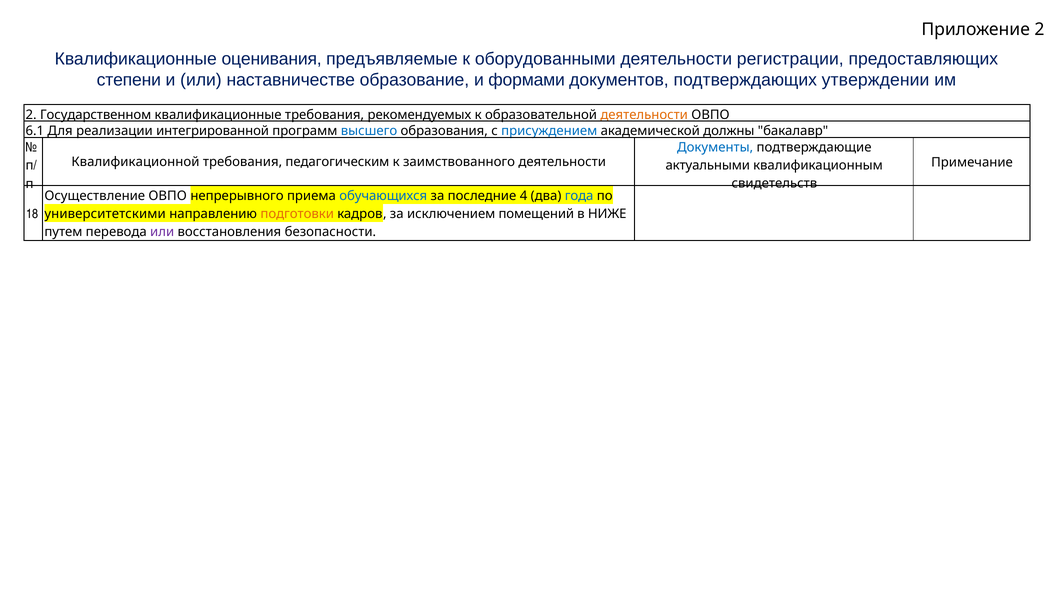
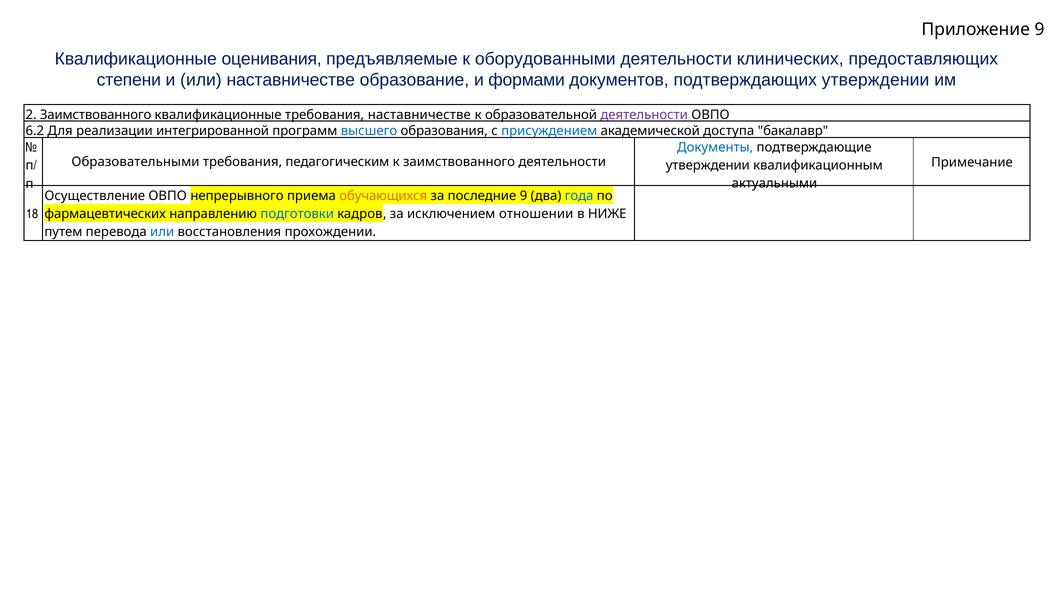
Приложение 2: 2 -> 9
регистрации: регистрации -> клинических
2 Государственном: Государственном -> Заимствованного
требования рекомендуемых: рекомендуемых -> наставничестве
деятельности at (644, 115) colour: orange -> purple
6.1: 6.1 -> 6.2
должны: должны -> доступа
Квалификационной: Квалификационной -> Образовательными
актуальными at (708, 165): актуальными -> утверждении
свидетельств: свидетельств -> актуальными
обучающихся colour: blue -> orange
последние 4: 4 -> 9
университетскими: университетскими -> фармацевтических
подготовки colour: orange -> blue
помещений: помещений -> отношении
или at (162, 232) colour: purple -> blue
безопасности: безопасности -> прохождении
